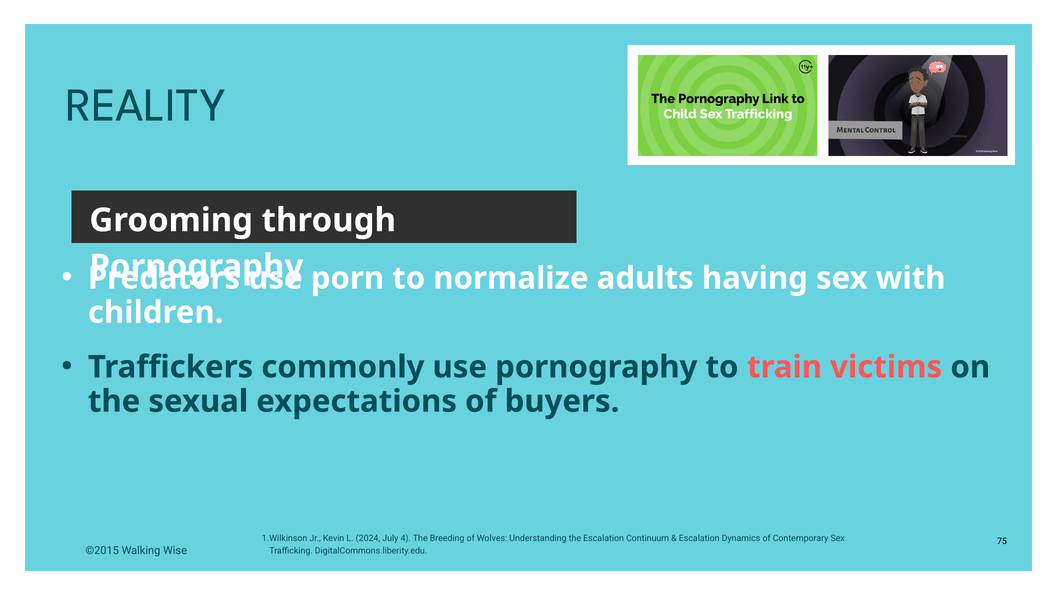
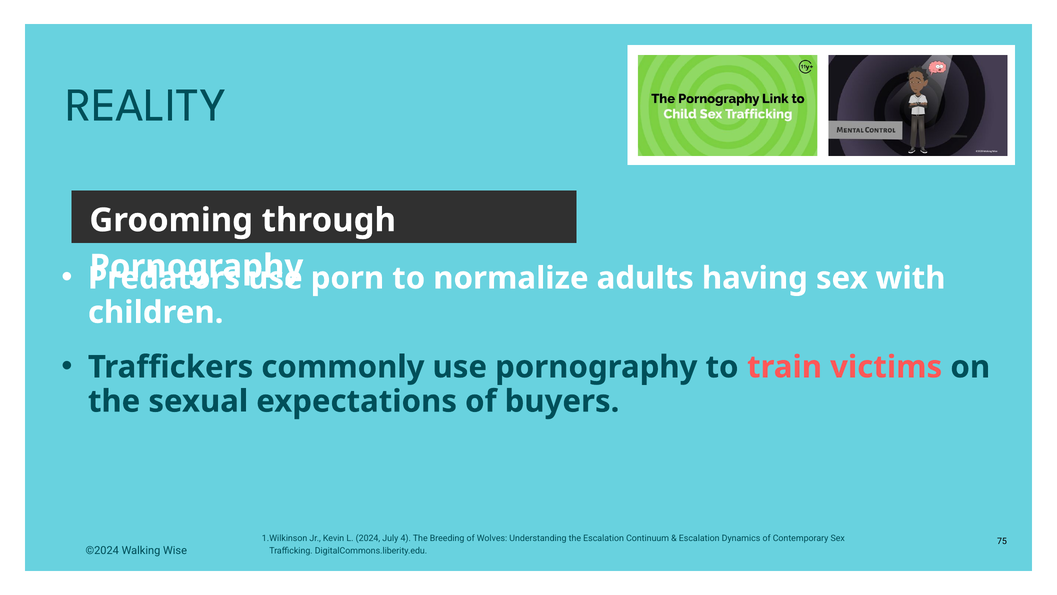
©2015: ©2015 -> ©2024
